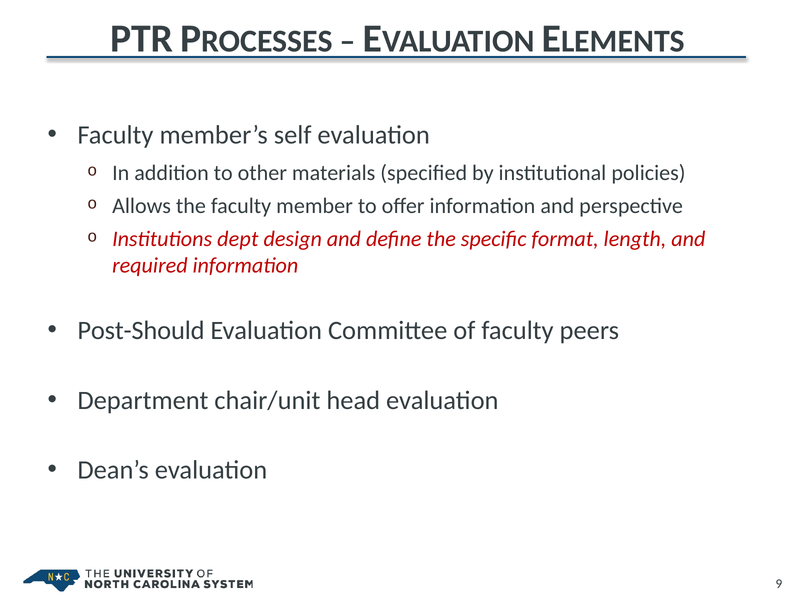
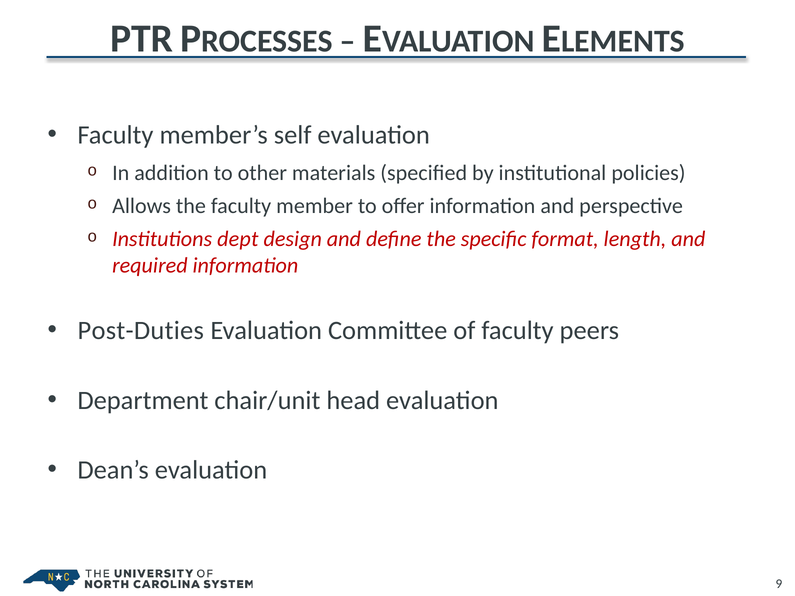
Post-Should: Post-Should -> Post-Duties
